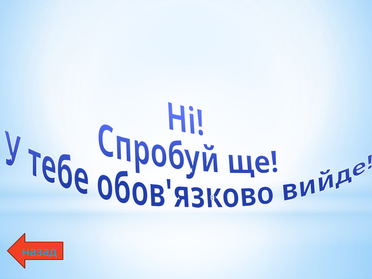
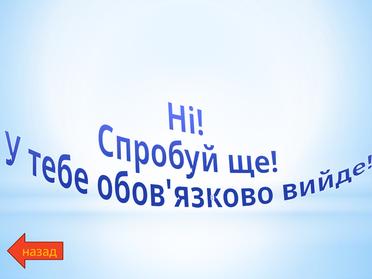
назад colour: light blue -> yellow
